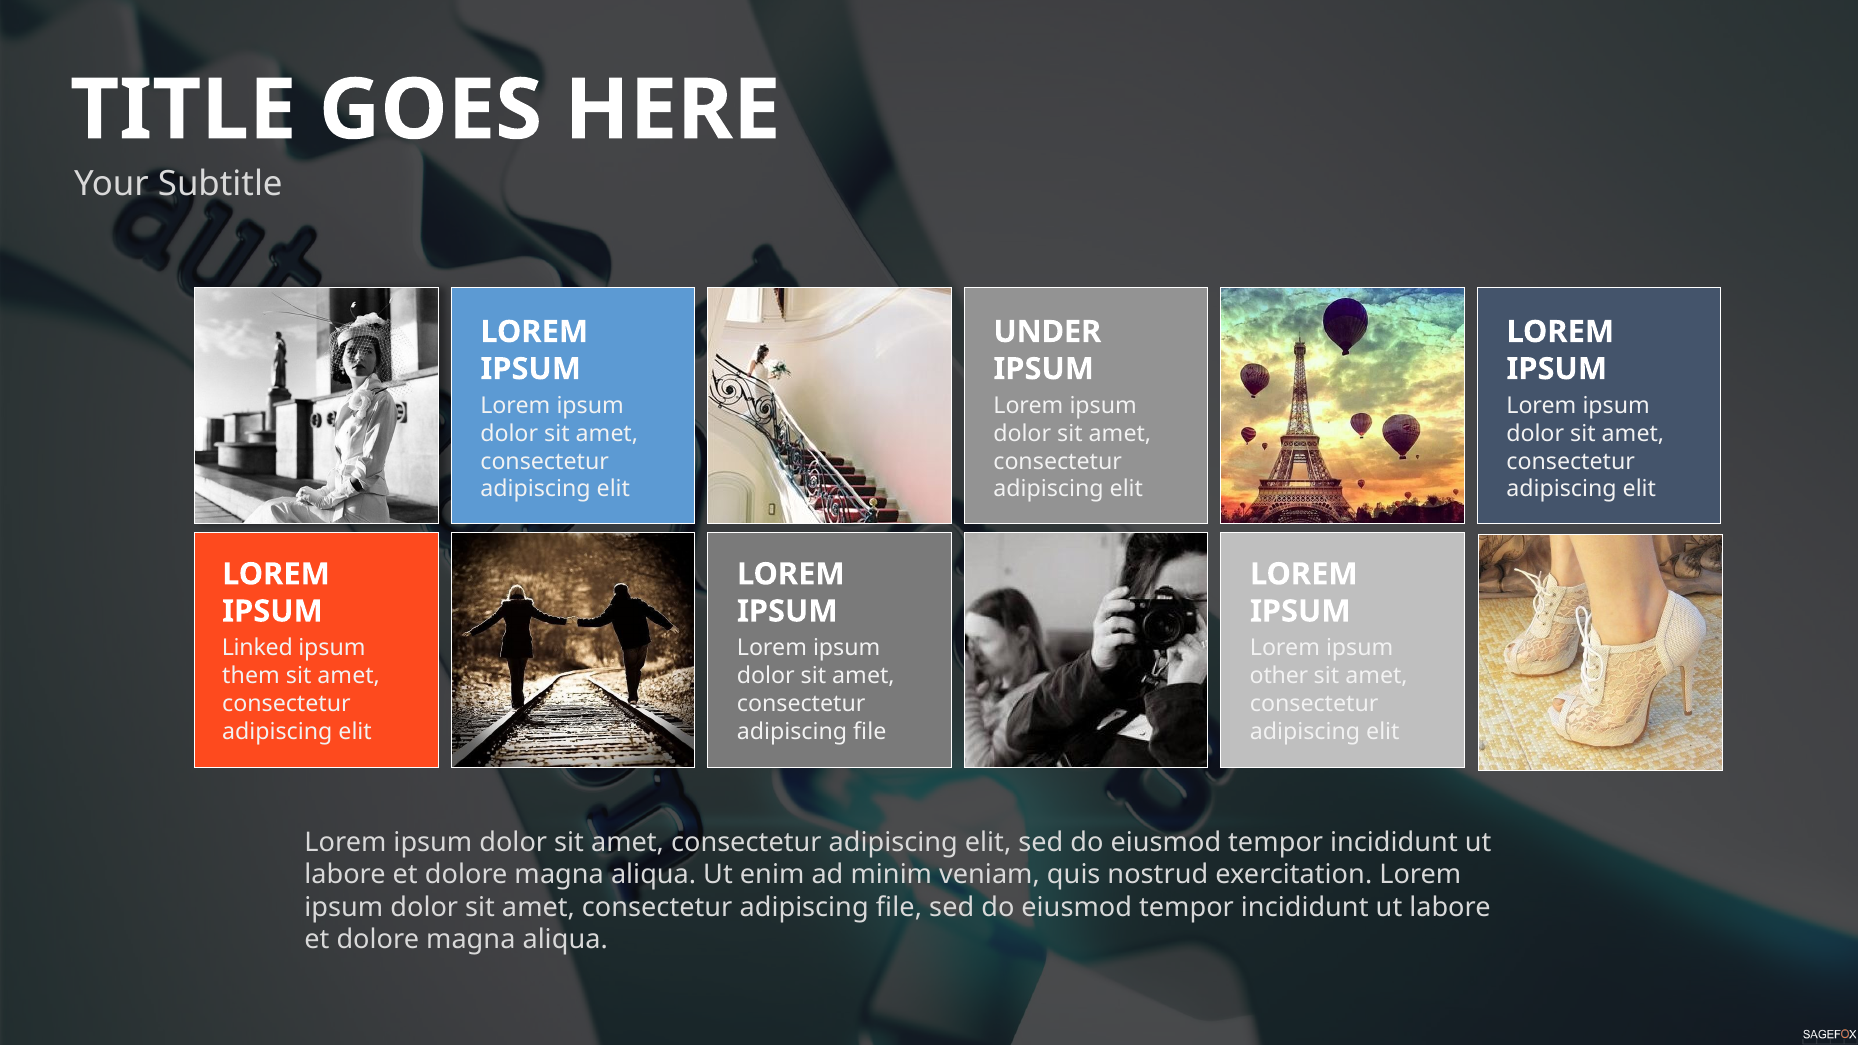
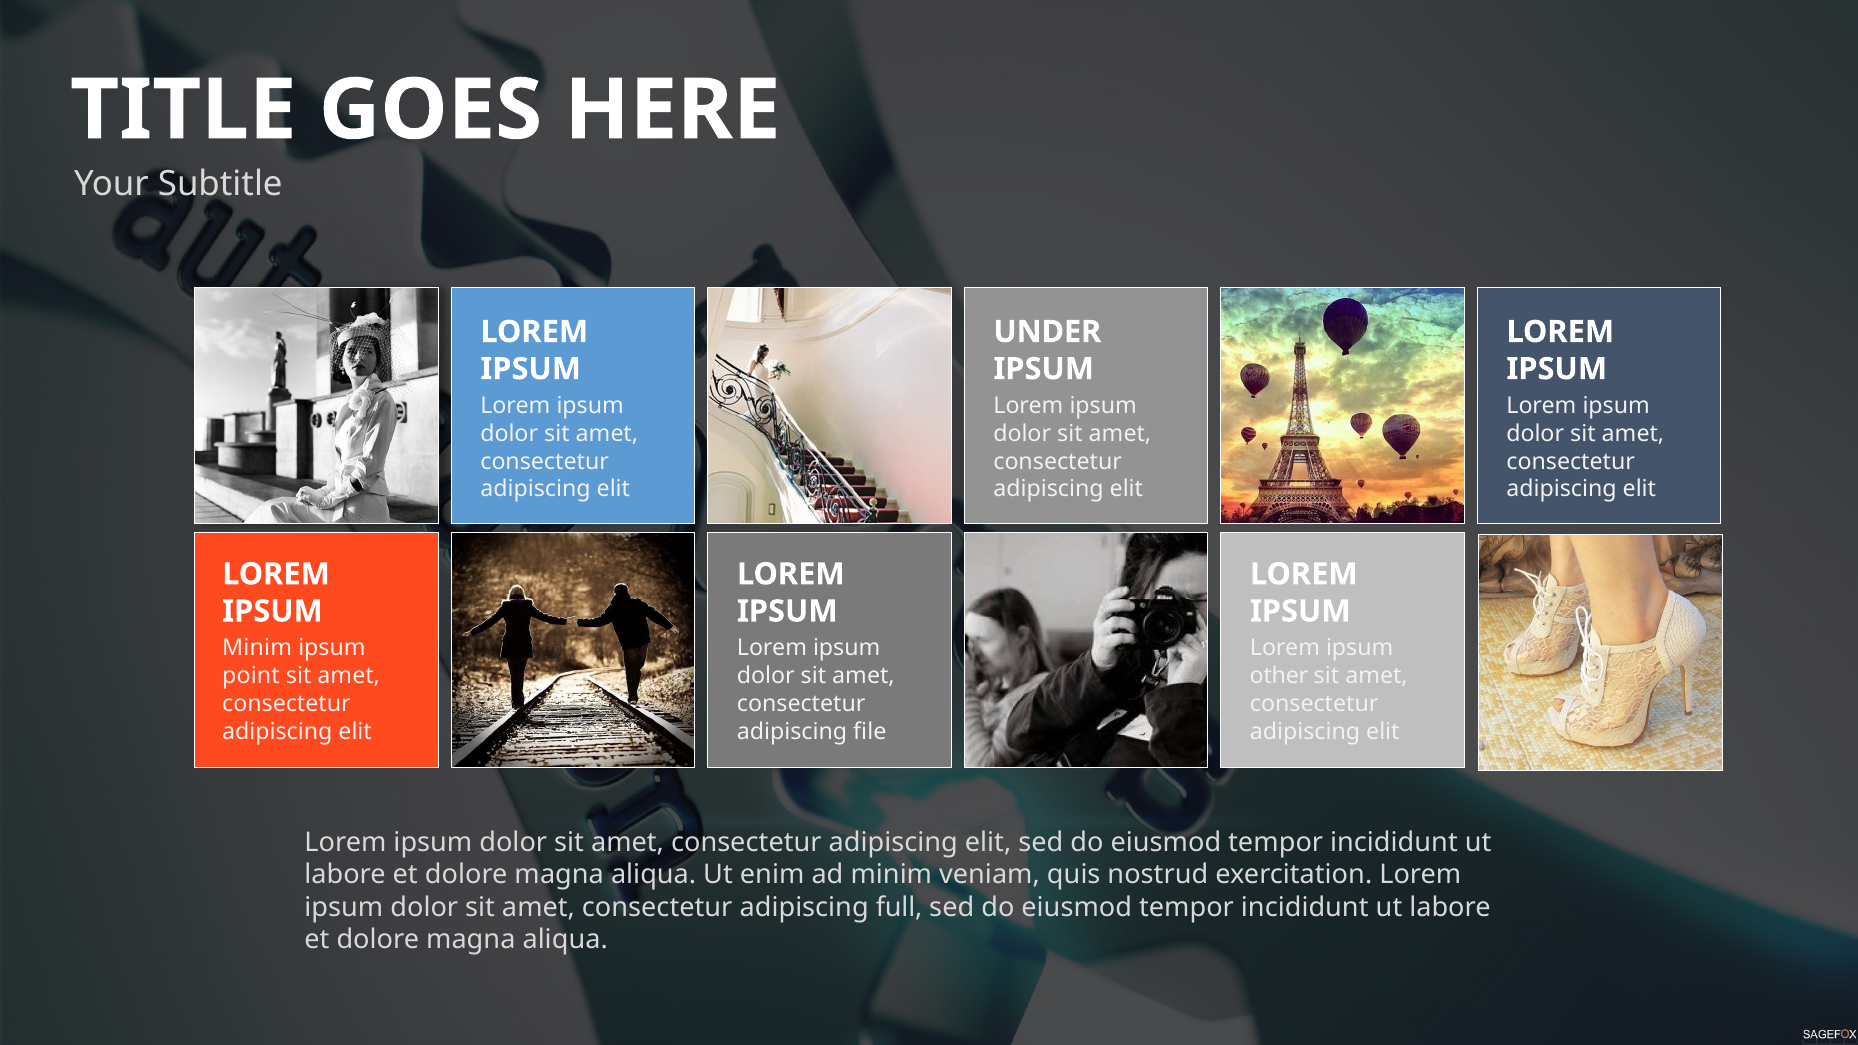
Linked at (257, 648): Linked -> Minim
them: them -> point
file at (899, 907): file -> full
